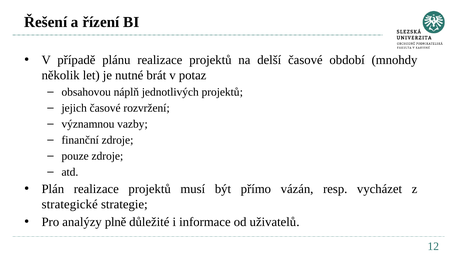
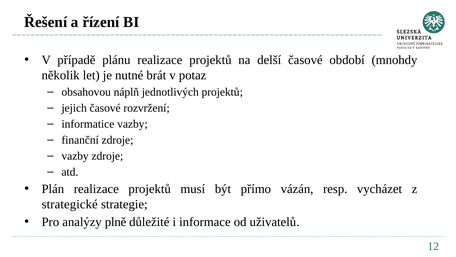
významnou: významnou -> informatice
pouze at (75, 156): pouze -> vazby
